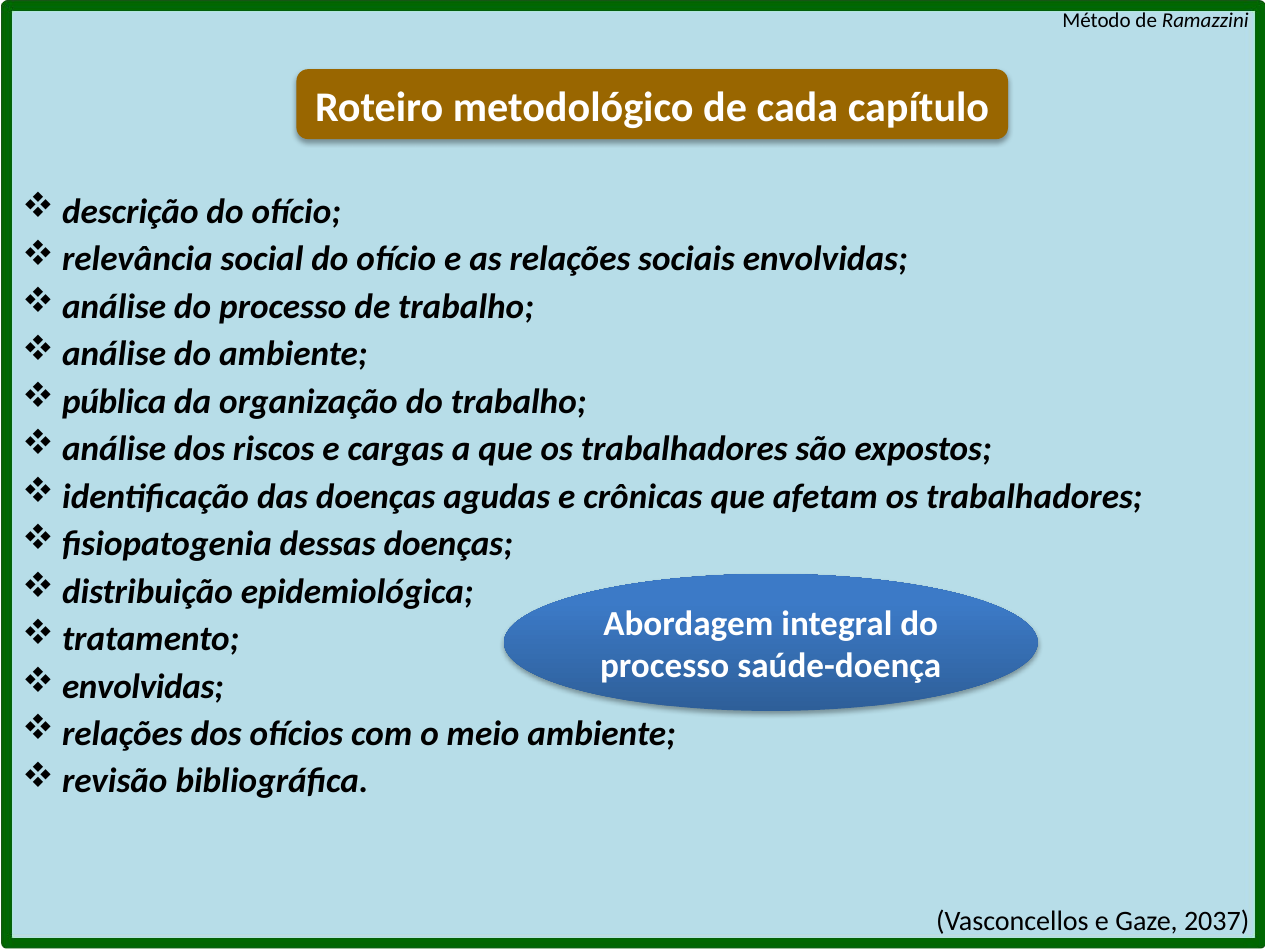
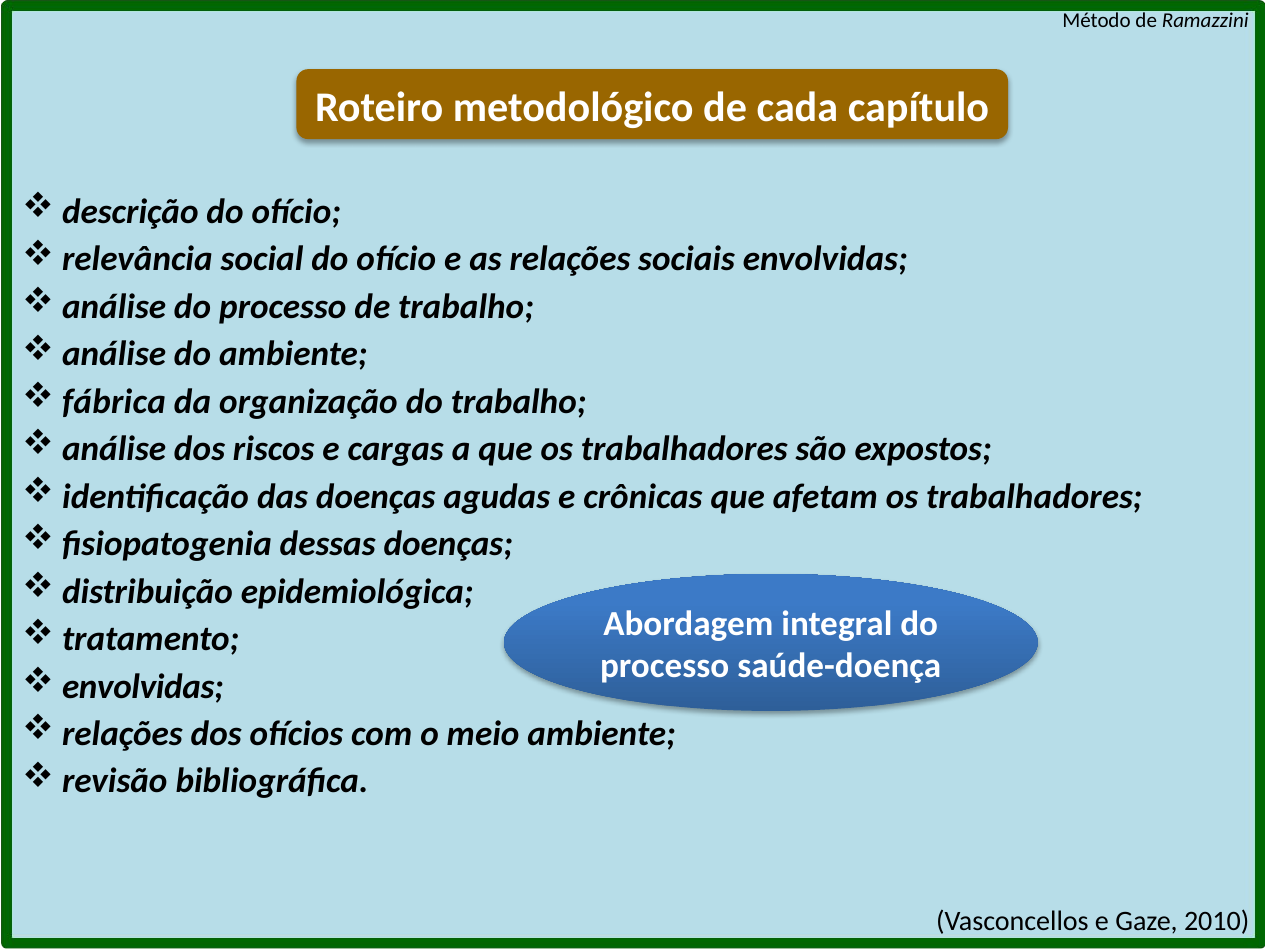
pública: pública -> fábrica
2037: 2037 -> 2010
